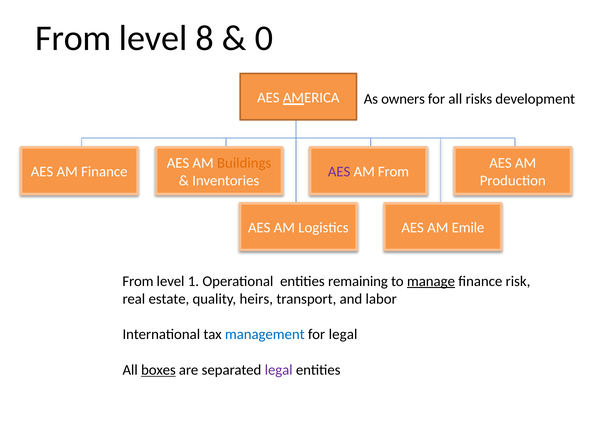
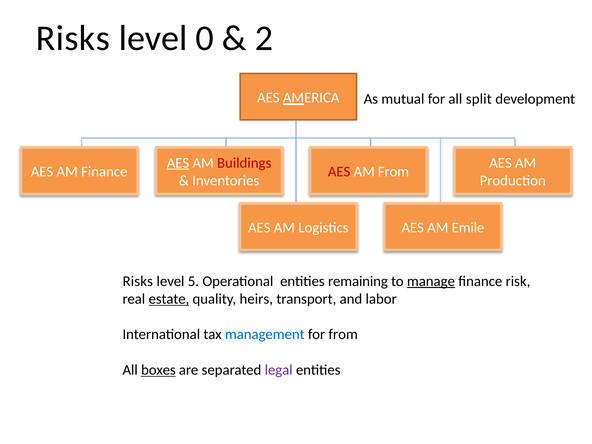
From at (73, 38): From -> Risks
8: 8 -> 0
0: 0 -> 2
owners: owners -> mutual
risks: risks -> split
AES at (178, 163) underline: none -> present
Buildings colour: orange -> red
AES at (339, 172) colour: purple -> red
From at (138, 281): From -> Risks
1: 1 -> 5
estate underline: none -> present
for legal: legal -> from
